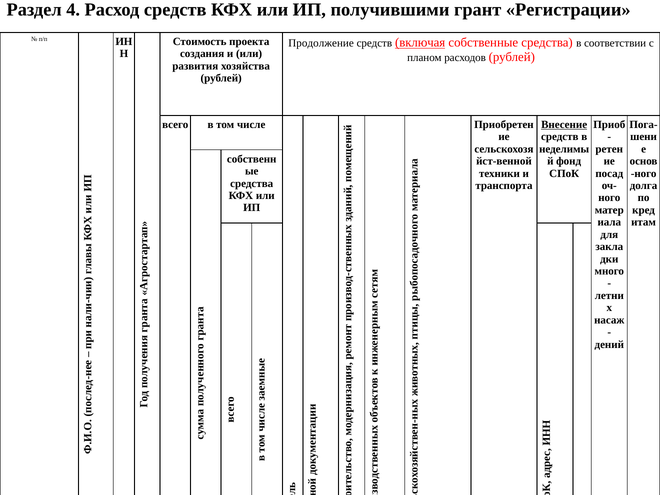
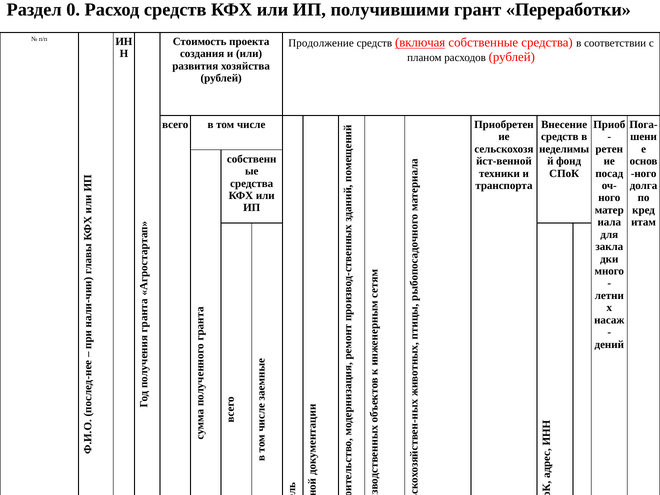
Раздел 4: 4 -> 0
Регистрации: Регистрации -> Переработки
Внесение underline: present -> none
